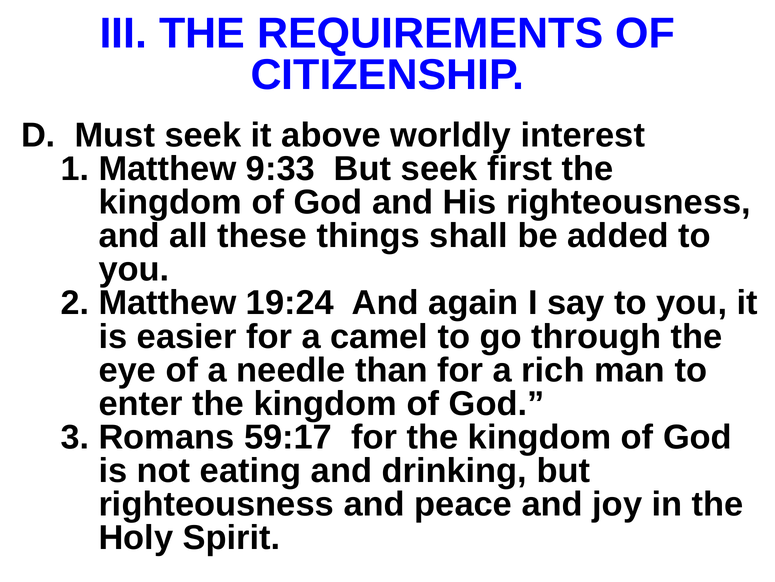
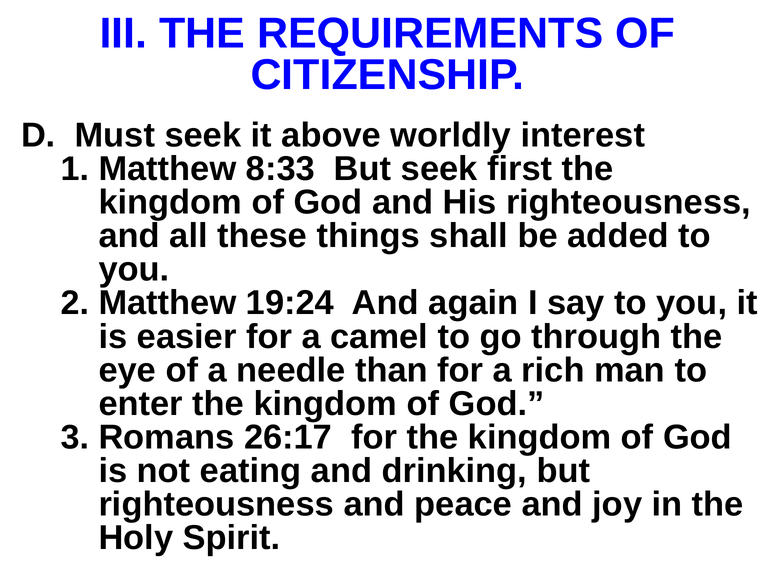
9:33: 9:33 -> 8:33
59:17: 59:17 -> 26:17
